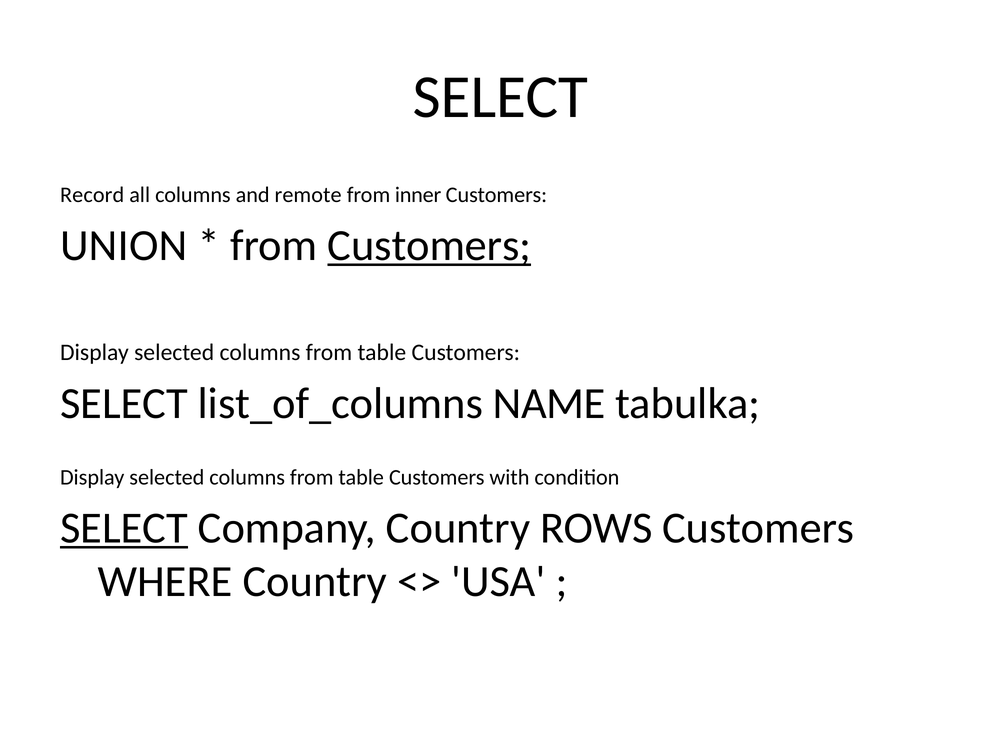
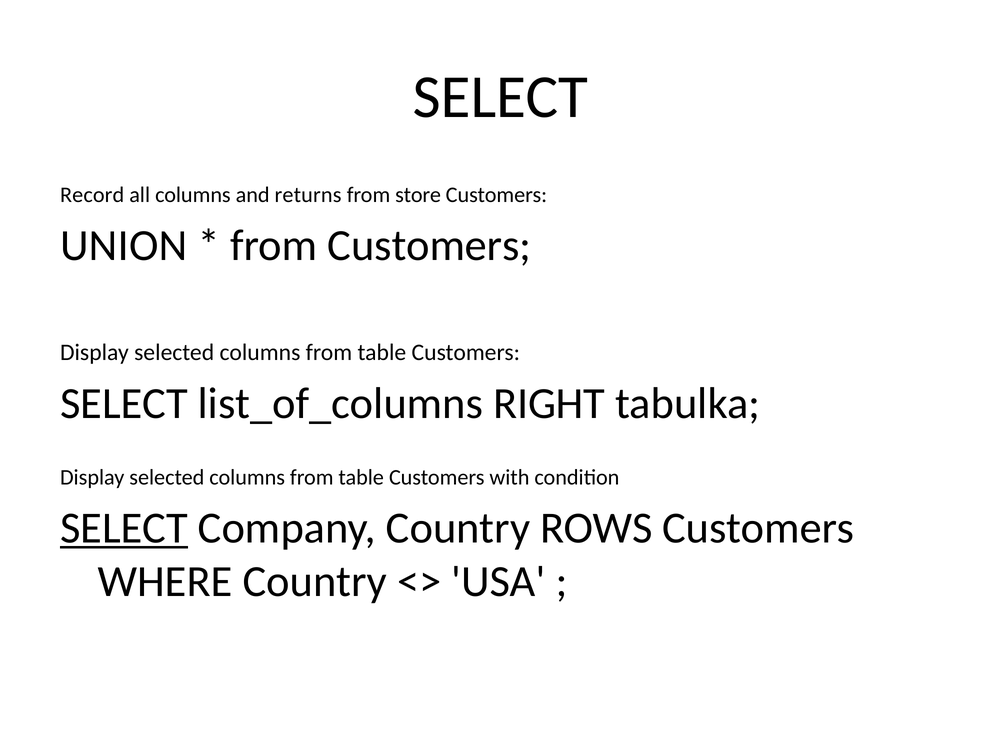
remote: remote -> returns
inner: inner -> store
Customers at (429, 246) underline: present -> none
NAME: NAME -> RIGHT
